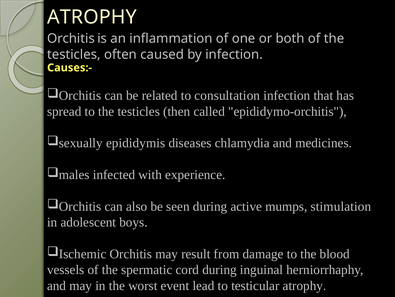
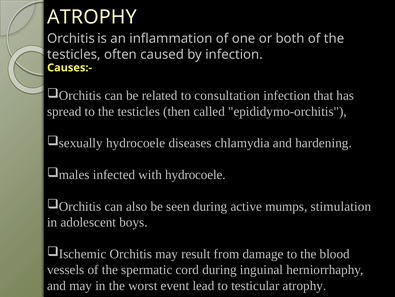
epididymis at (136, 143): epididymis -> hydrocoele
medicines: medicines -> hardening
with experience: experience -> hydrocoele
